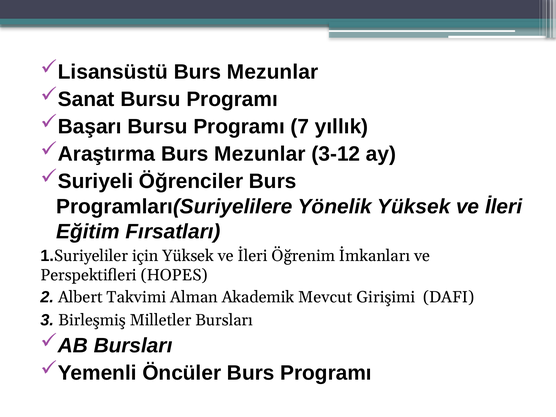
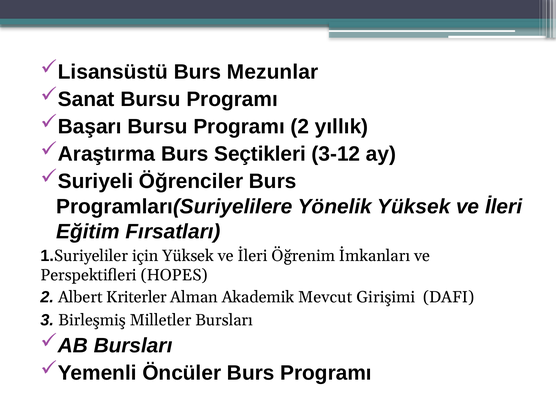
Programı 7: 7 -> 2
Mezunlar at (260, 154): Mezunlar -> Seçtikleri
Takvimi: Takvimi -> Kriterler
